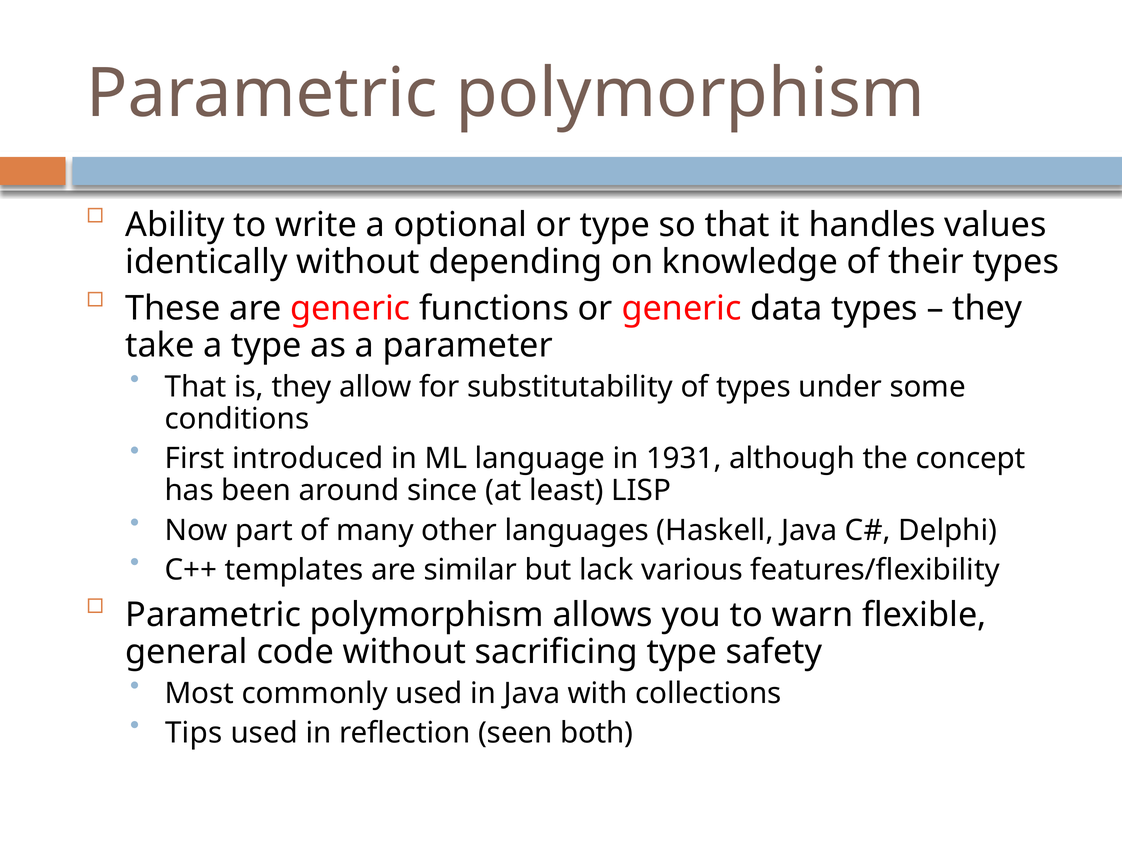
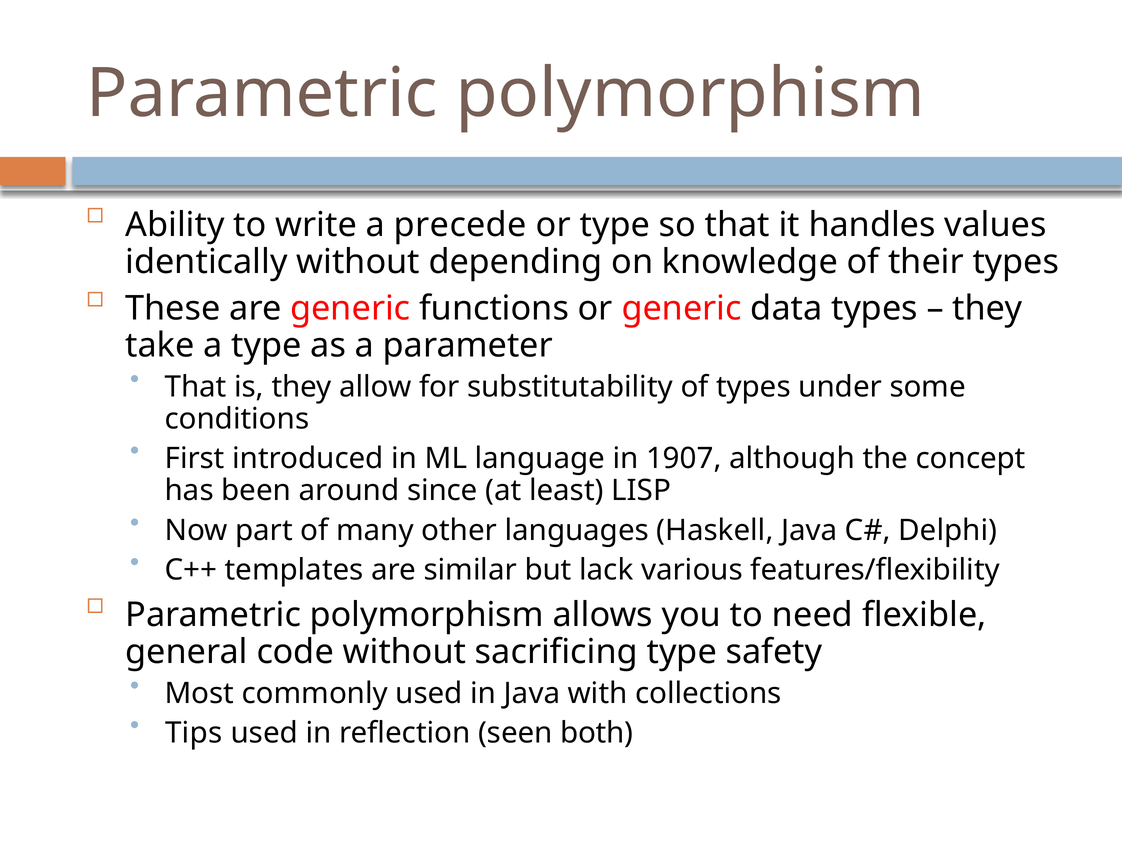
optional: optional -> precede
1931: 1931 -> 1907
warn: warn -> need
